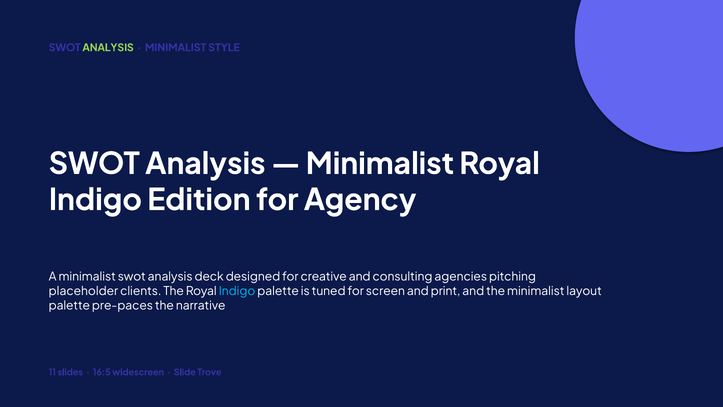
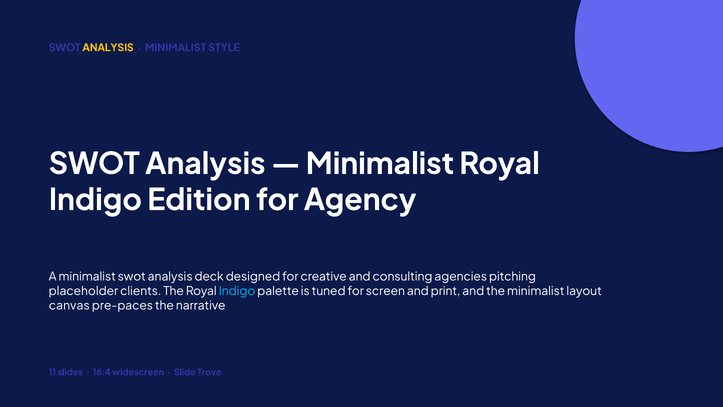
ANALYSIS at (108, 48) colour: light green -> yellow
palette at (69, 305): palette -> canvas
16:5: 16:5 -> 16:4
